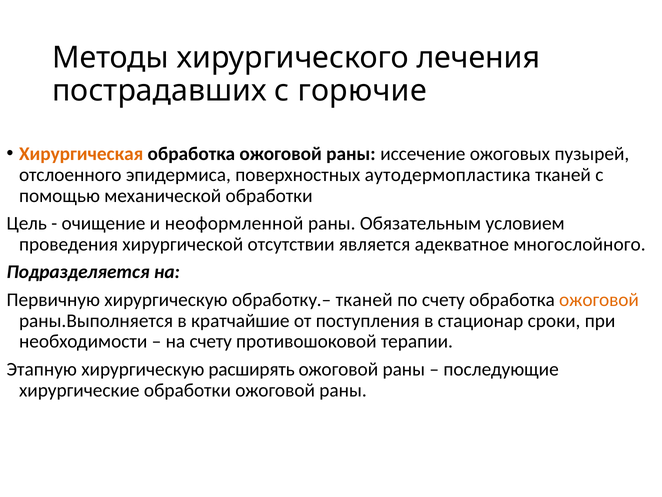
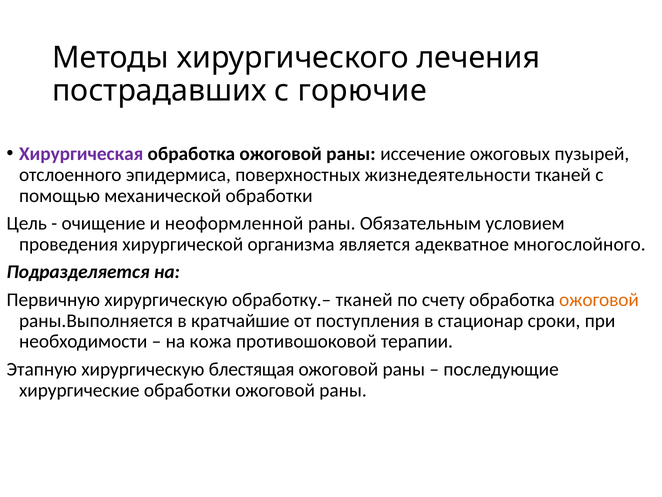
Хирургическая colour: orange -> purple
аутодермопластика: аутодермопластика -> жизнедеятельности
отсутствии: отсутствии -> организма
на счету: счету -> кожа
расширять: расширять -> блестящая
